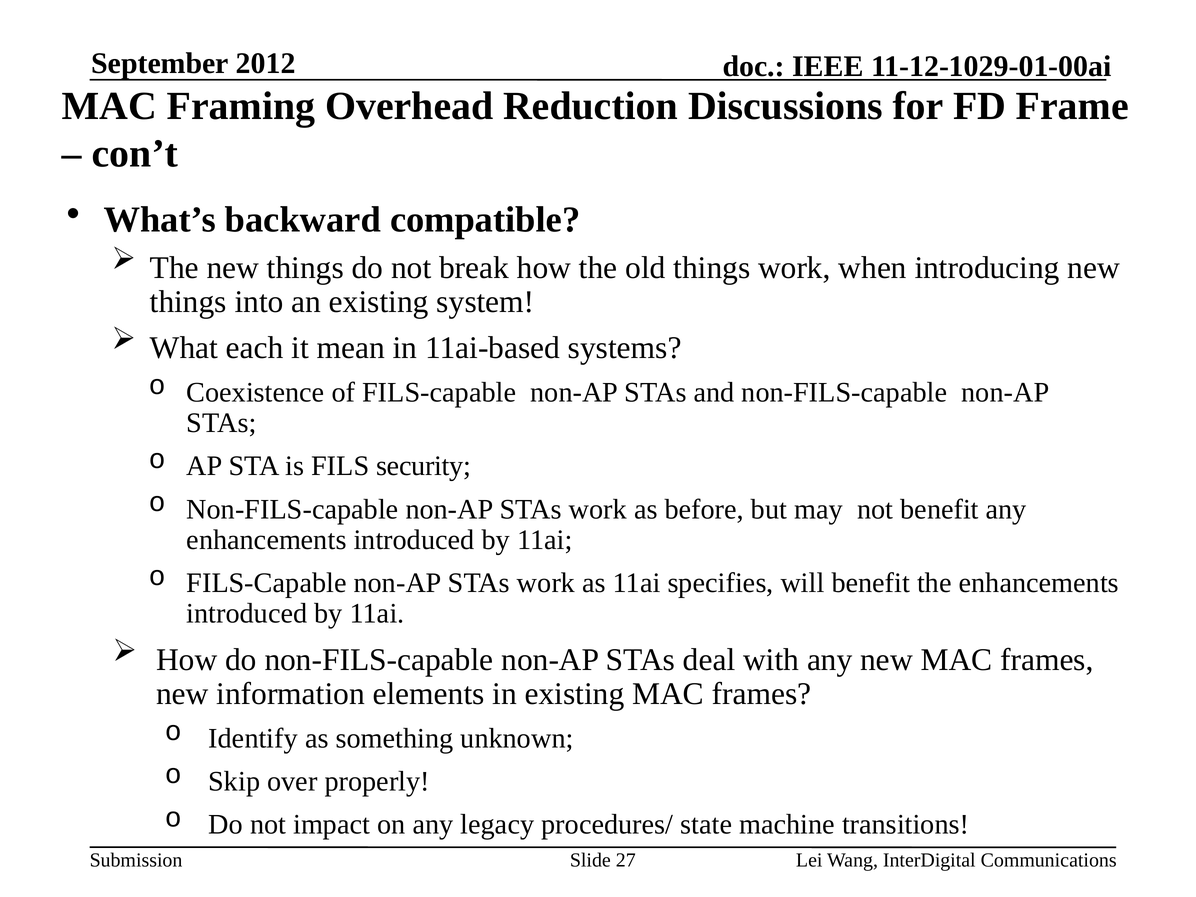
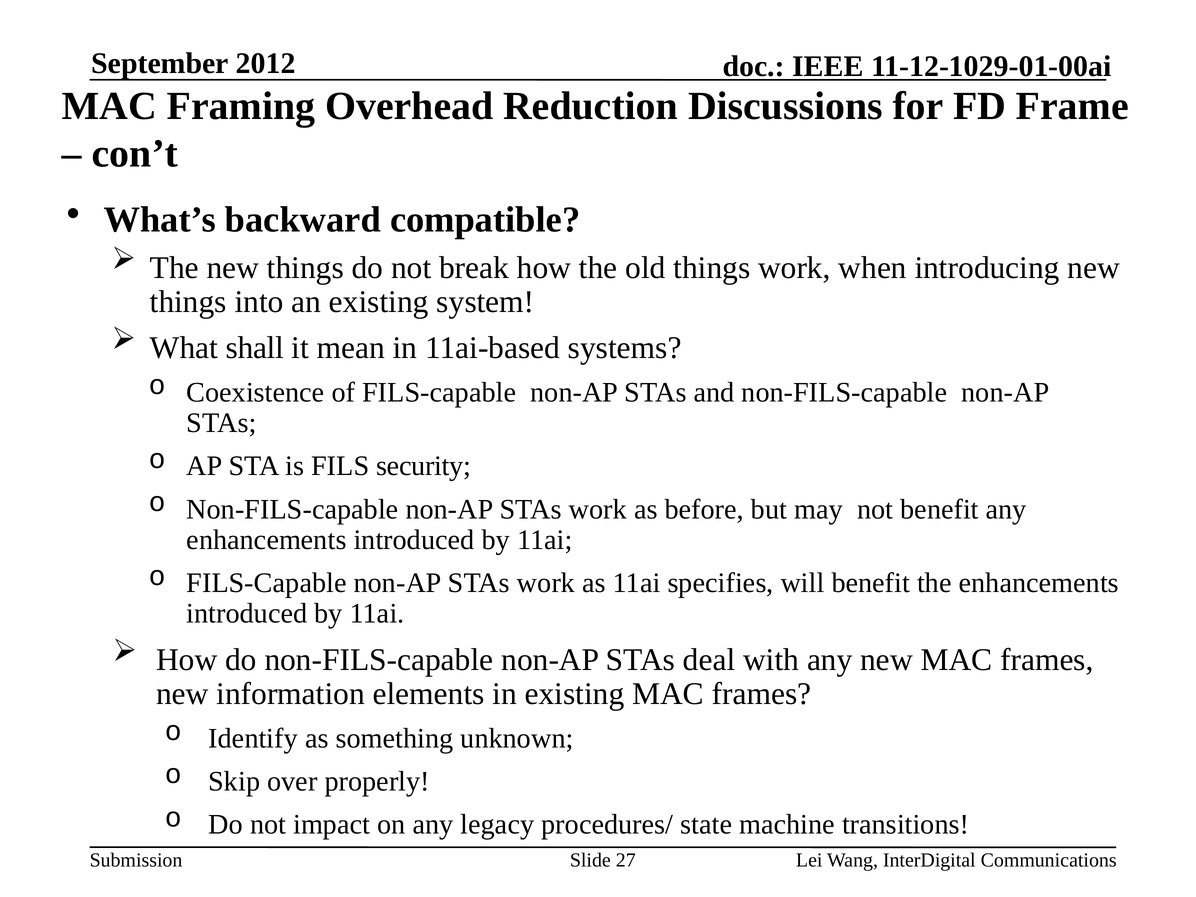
each: each -> shall
